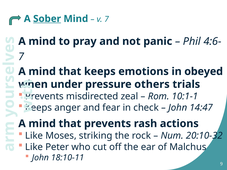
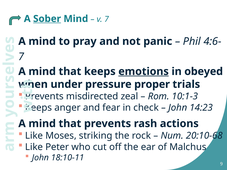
emotions underline: none -> present
others: others -> proper
10:1-1: 10:1-1 -> 10:1-3
14:47: 14:47 -> 14:23
20:10-32: 20:10-32 -> 20:10-68
